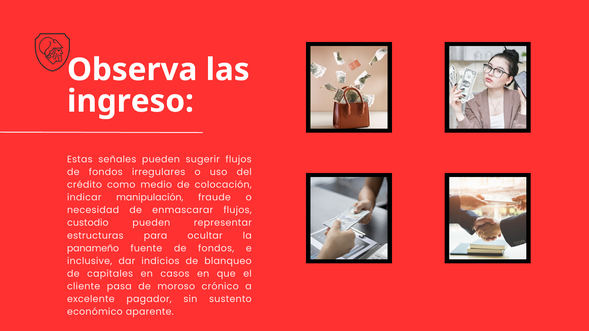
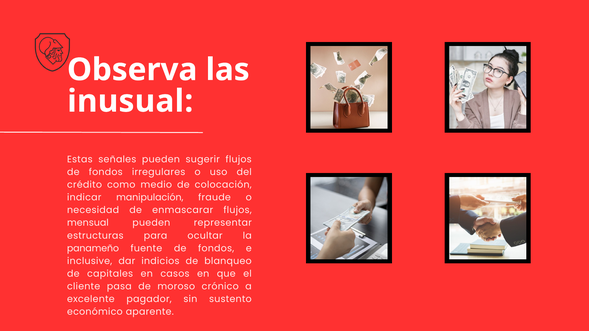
ingreso: ingreso -> inusual
custodio: custodio -> mensual
